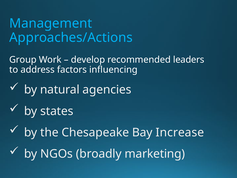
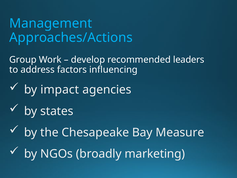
natural: natural -> impact
Increase: Increase -> Measure
